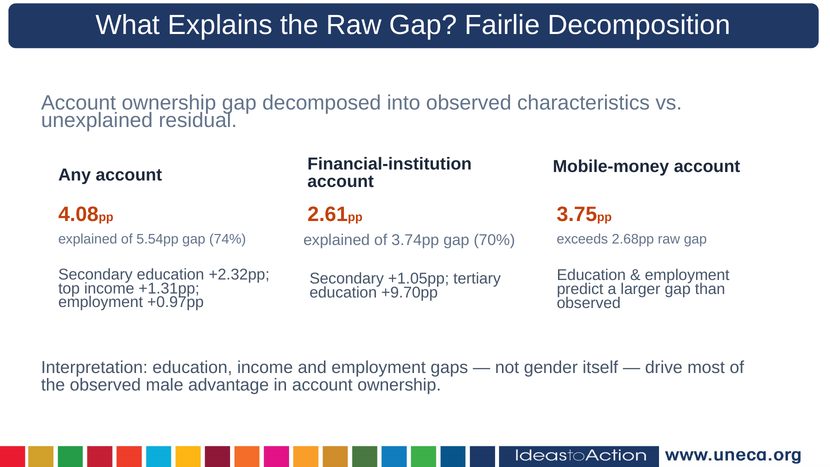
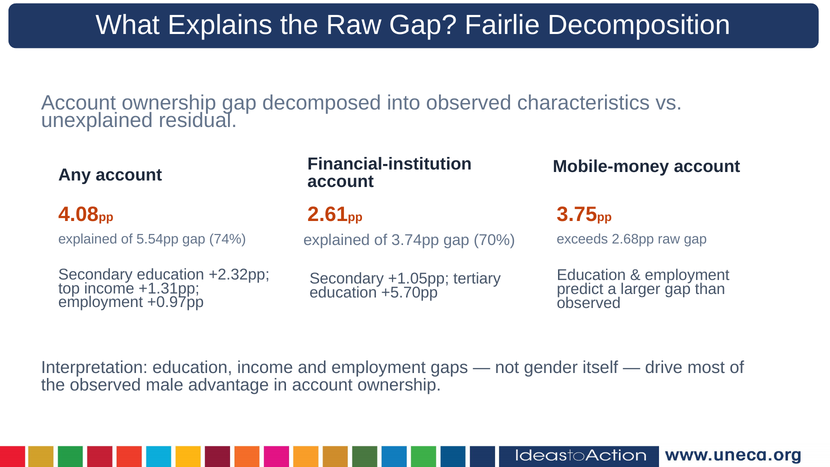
+9.70pp: +9.70pp -> +5.70pp
